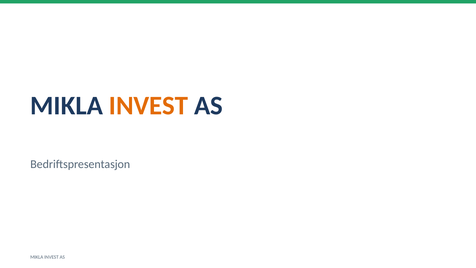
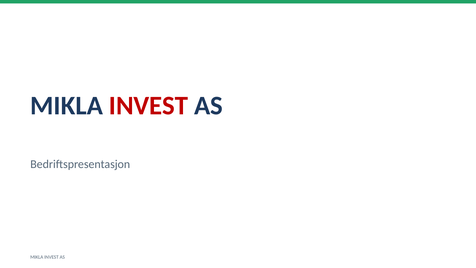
INVEST at (149, 106) colour: orange -> red
